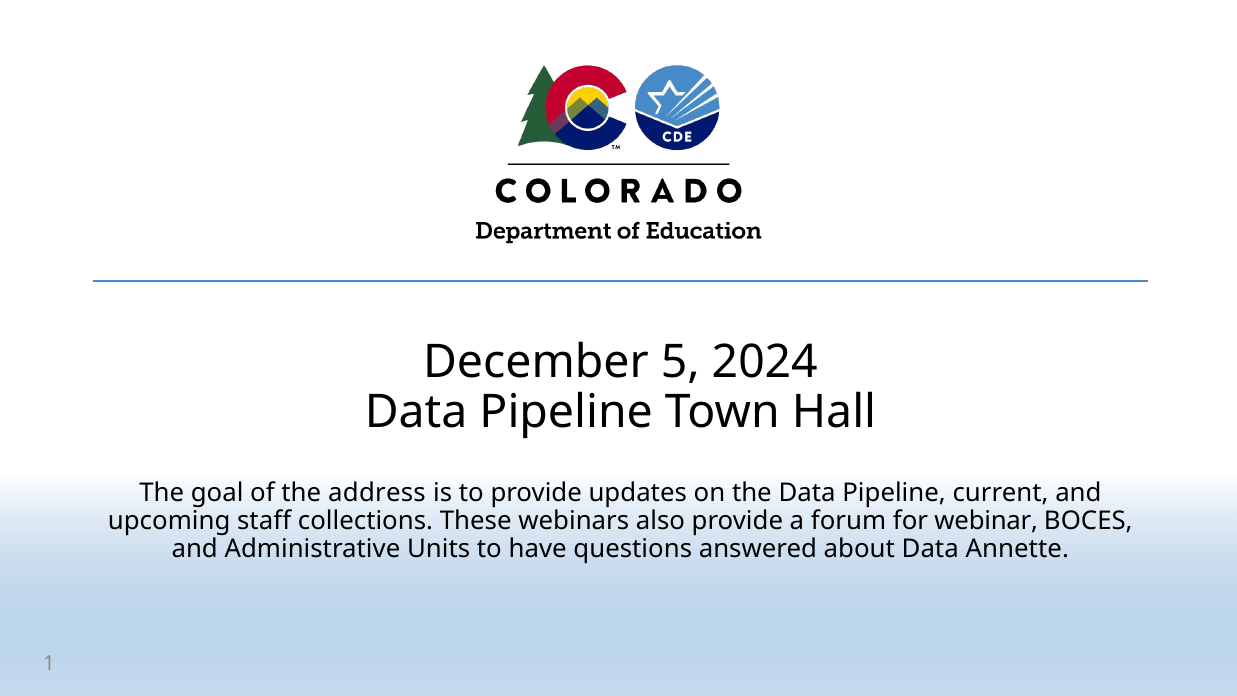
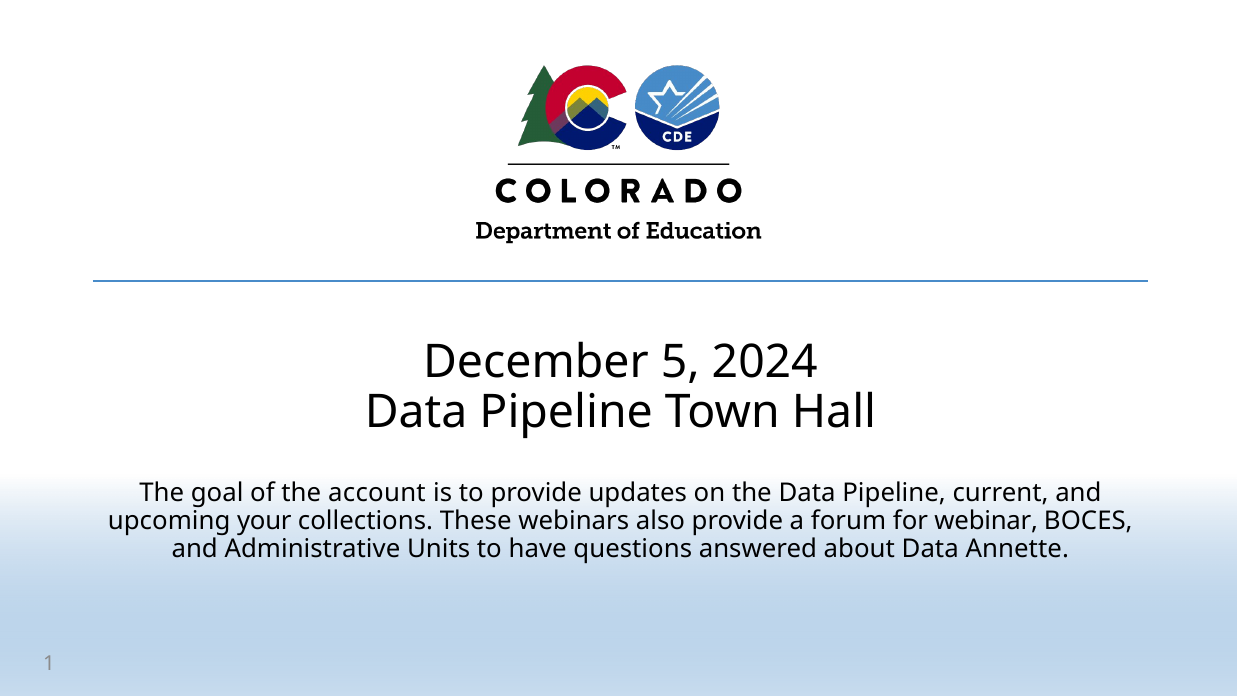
address: address -> account
staff: staff -> your
